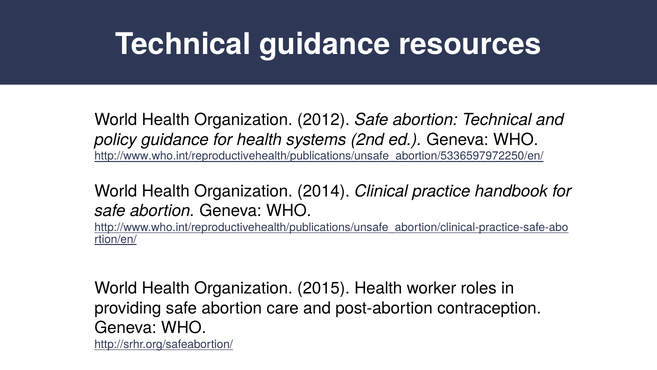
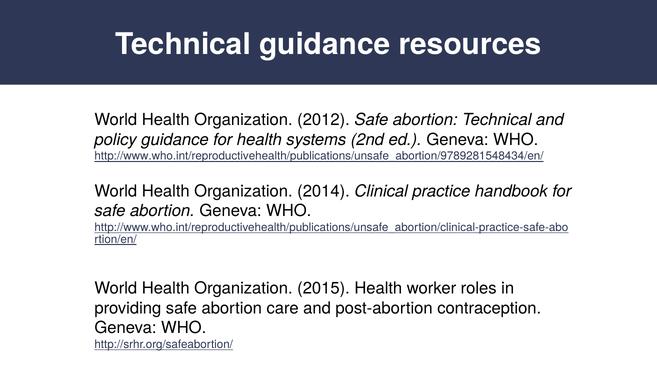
http://www.who.int/reproductivehealth/publications/unsafe_abortion/5336597972250/en/: http://www.who.int/reproductivehealth/publications/unsafe_abortion/5336597972250/en/ -> http://www.who.int/reproductivehealth/publications/unsafe_abortion/9789281548434/en/
